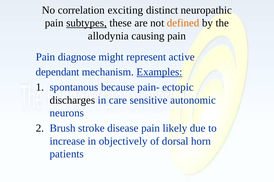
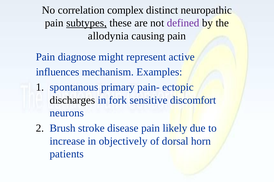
exciting: exciting -> complex
defined colour: orange -> purple
dependant: dependant -> influences
Examples underline: present -> none
because: because -> primary
care: care -> fork
autonomic: autonomic -> discomfort
